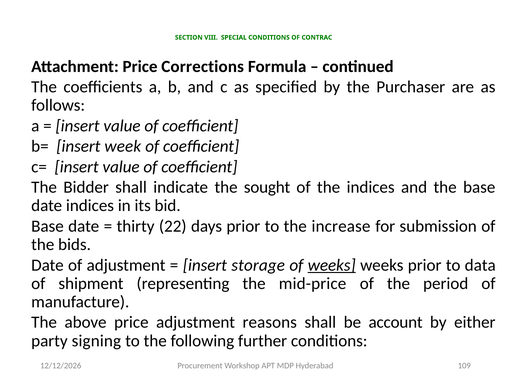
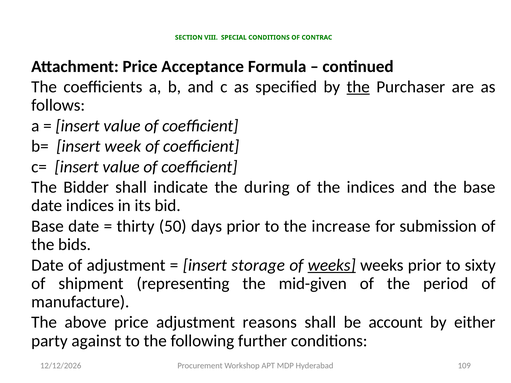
Corrections: Corrections -> Acceptance
the at (358, 87) underline: none -> present
sought: sought -> during
22: 22 -> 50
data: data -> sixty
mid-price: mid-price -> mid-given
signing: signing -> against
